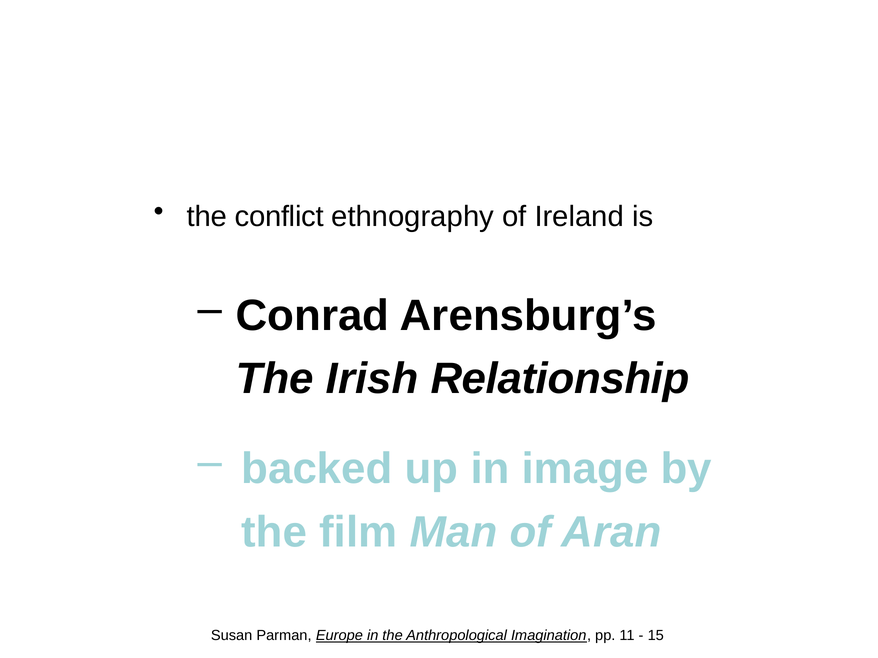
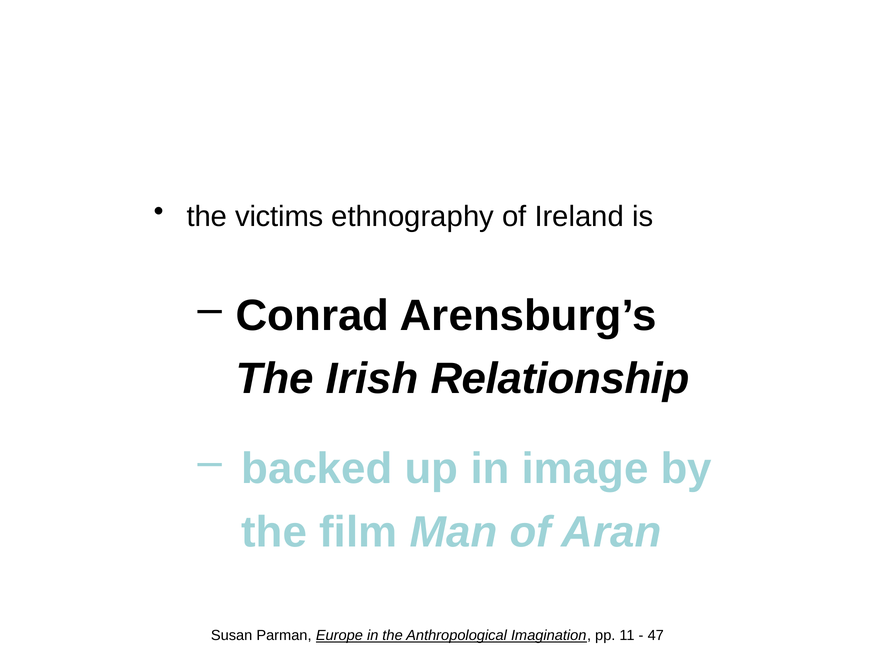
conflict: conflict -> victims
15: 15 -> 47
